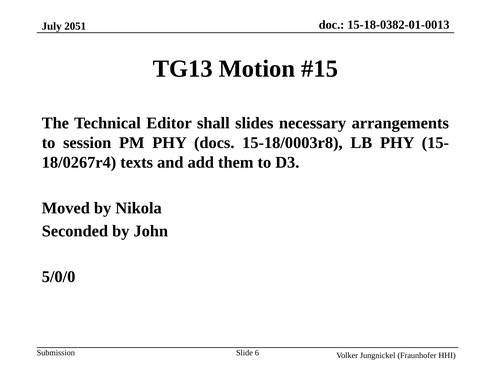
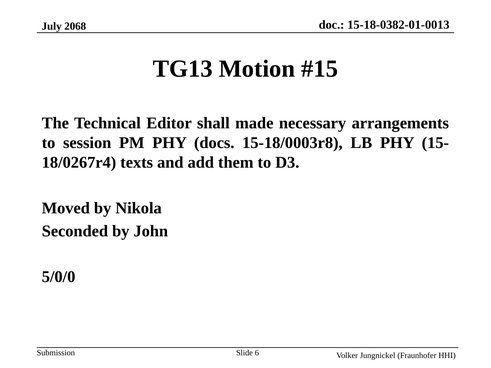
2051: 2051 -> 2068
slides: slides -> made
